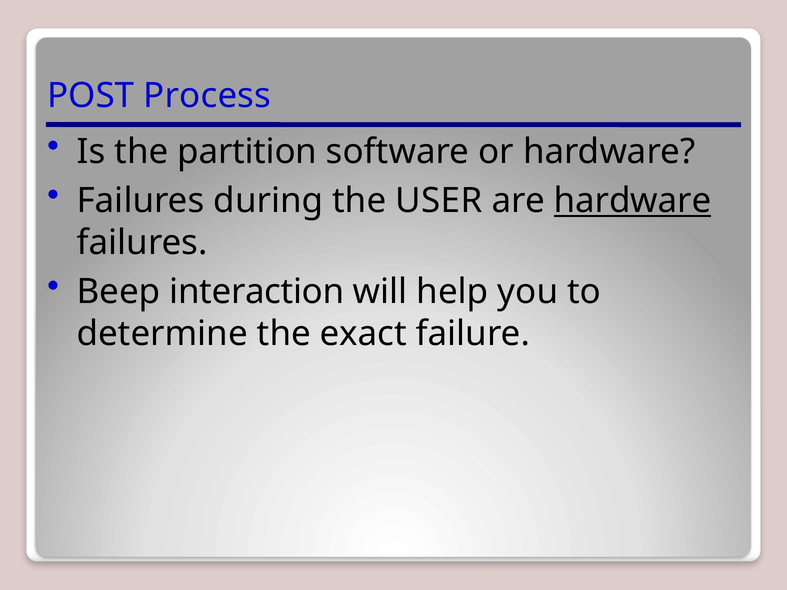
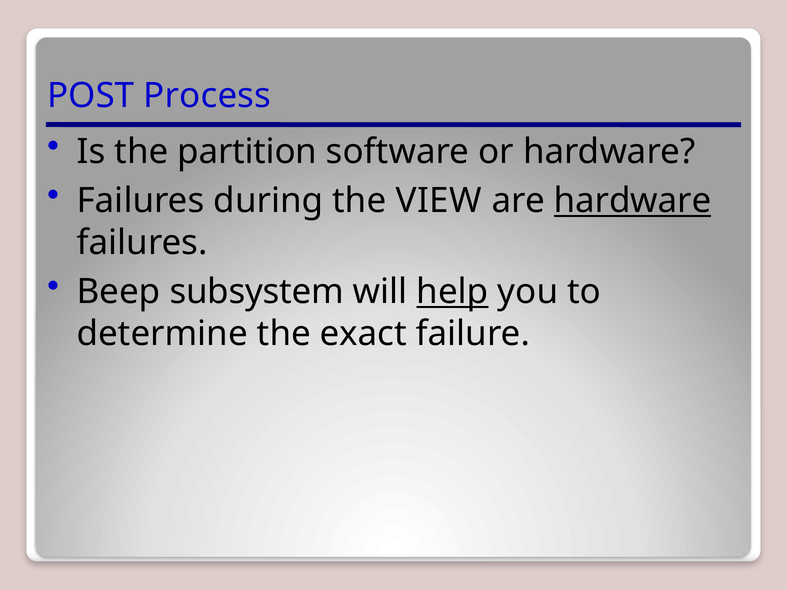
USER: USER -> VIEW
interaction: interaction -> subsystem
help underline: none -> present
